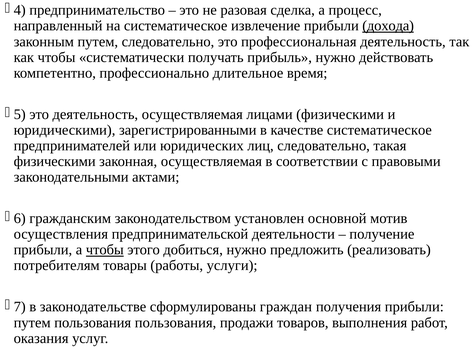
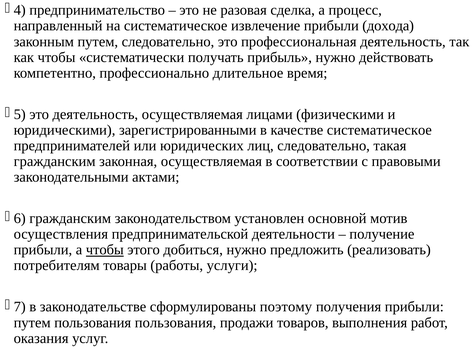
дохода underline: present -> none
физическими at (55, 161): физическими -> гражданским
граждан: граждан -> поэтому
